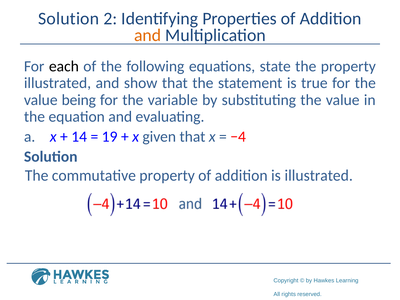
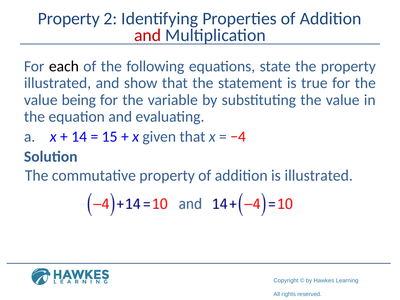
Solution at (69, 19): Solution -> Property
and at (148, 35) colour: orange -> red
19: 19 -> 15
